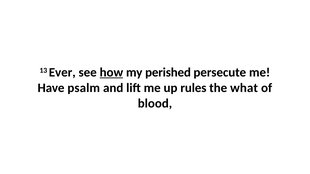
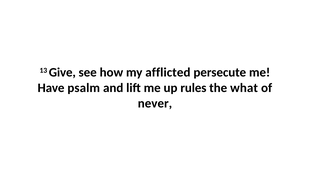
Ever: Ever -> Give
how underline: present -> none
perished: perished -> afflicted
blood: blood -> never
